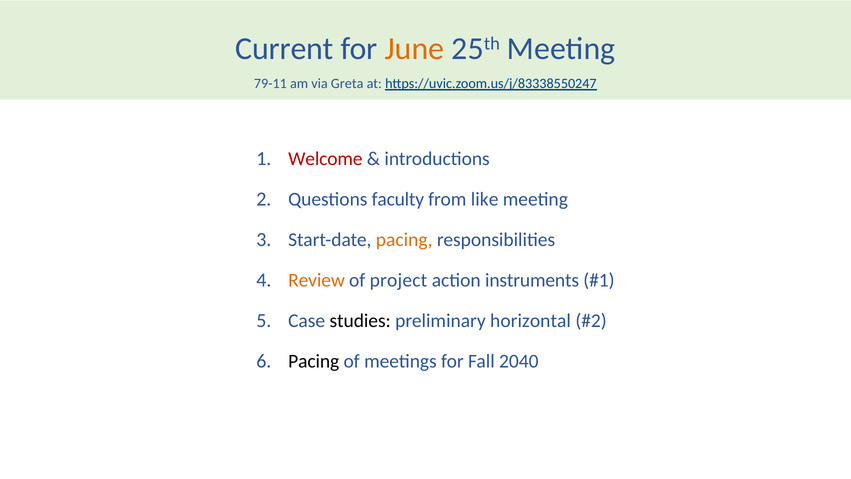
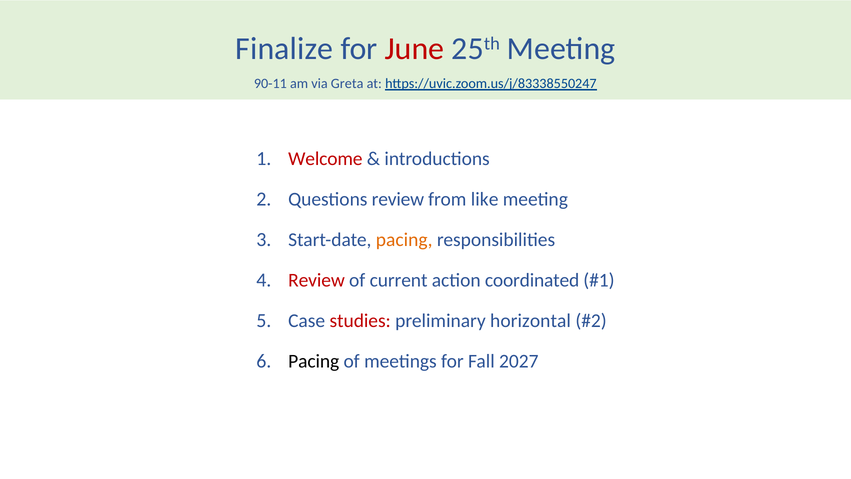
Current: Current -> Finalize
June colour: orange -> red
79-11: 79-11 -> 90-11
Questions faculty: faculty -> review
Review at (316, 280) colour: orange -> red
project: project -> current
instruments: instruments -> coordinated
studies colour: black -> red
2040: 2040 -> 2027
